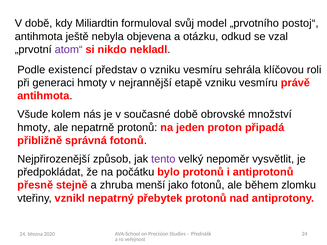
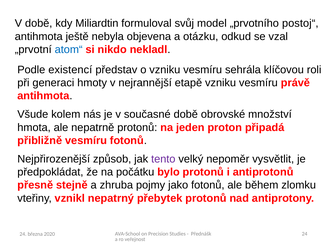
atom“ colour: purple -> blue
hmoty at (34, 128): hmoty -> hmota
přibližně správná: správná -> vesmíru
menší: menší -> pojmy
